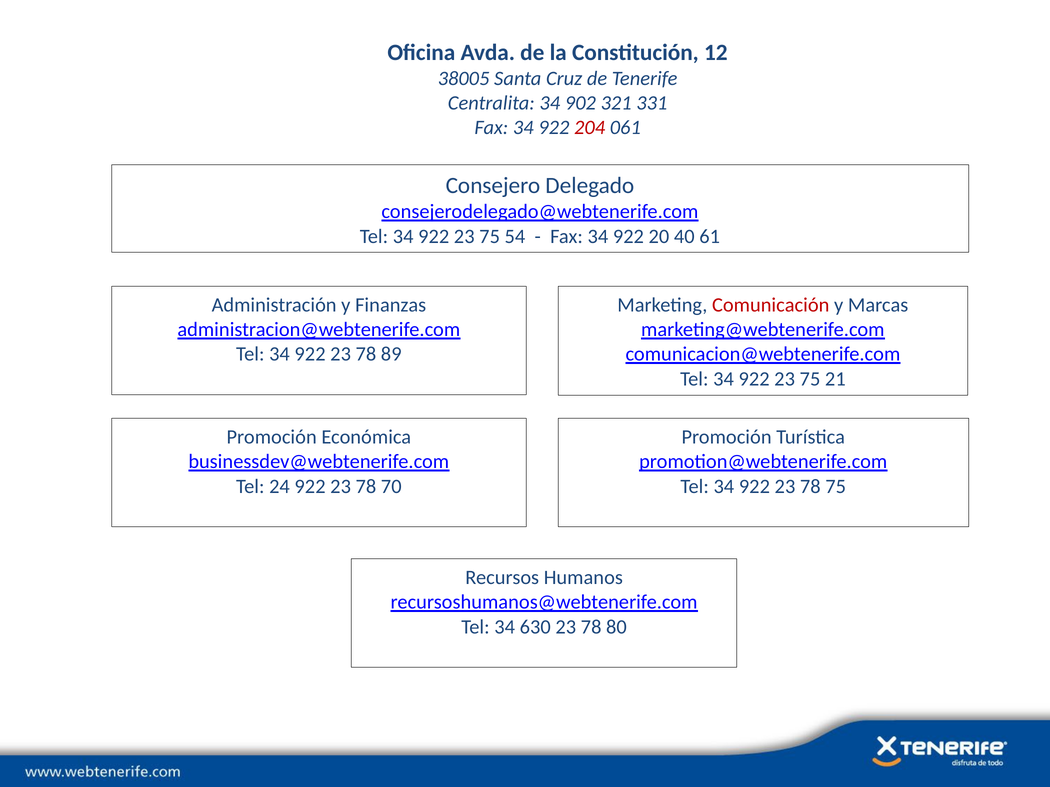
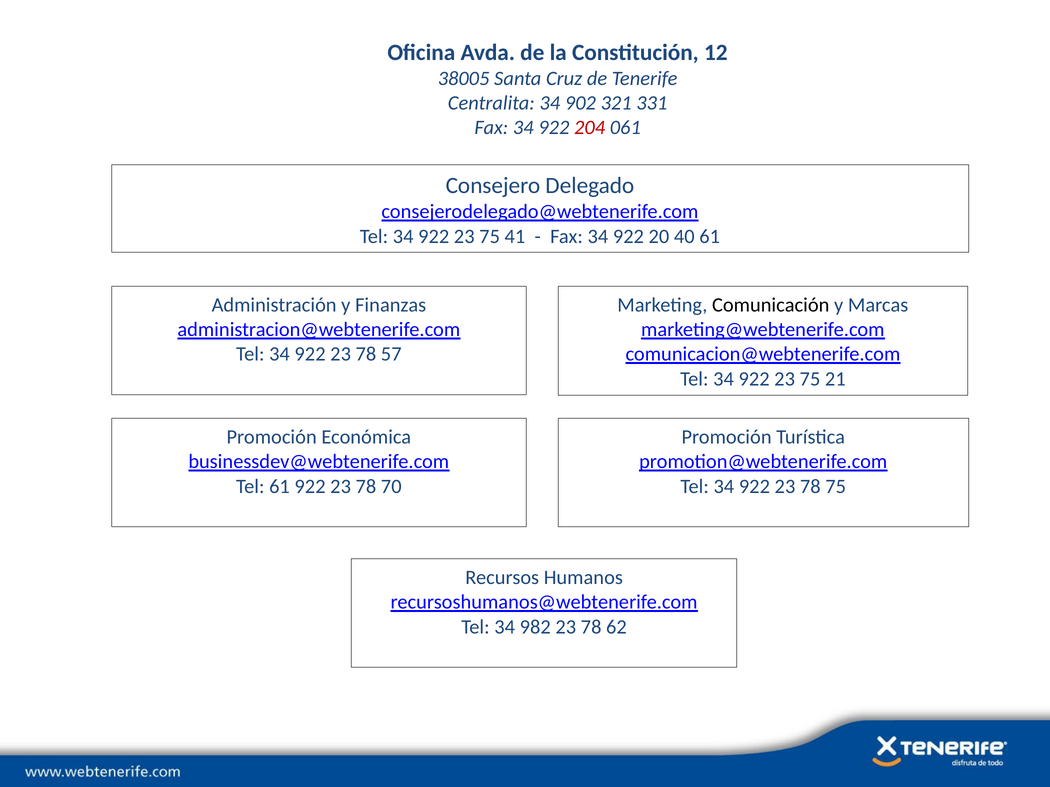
54: 54 -> 41
Comunicación colour: red -> black
89: 89 -> 57
Tel 24: 24 -> 61
630: 630 -> 982
80: 80 -> 62
